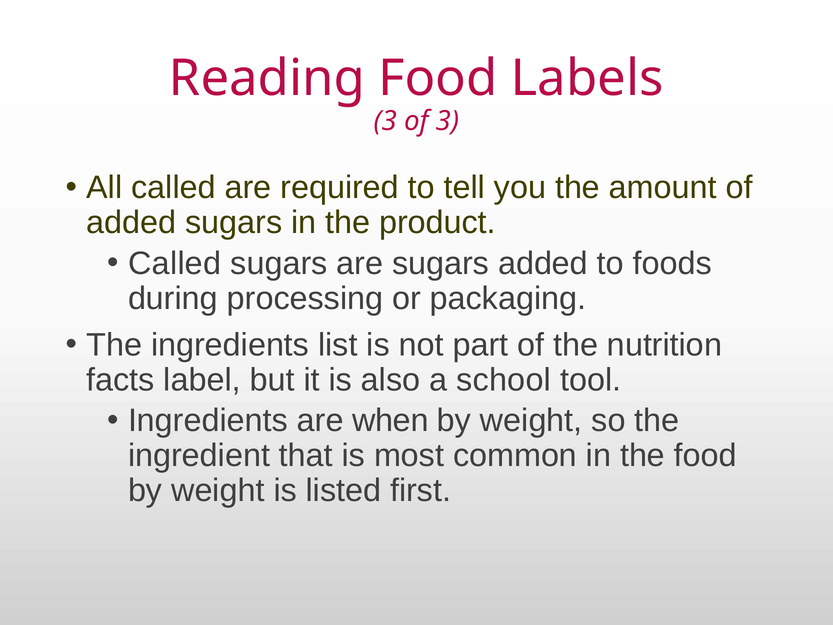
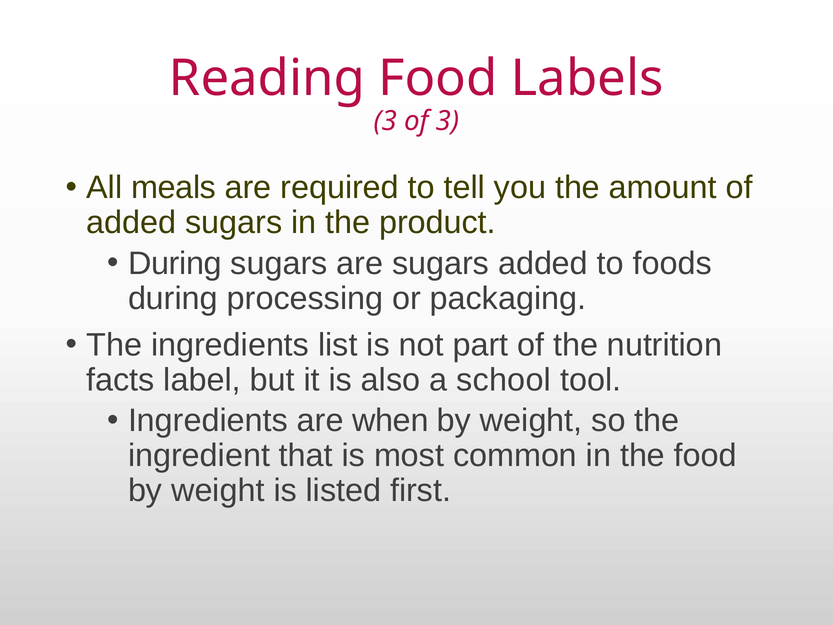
All called: called -> meals
Called at (175, 263): Called -> During
